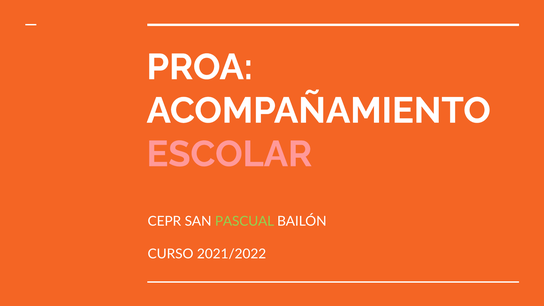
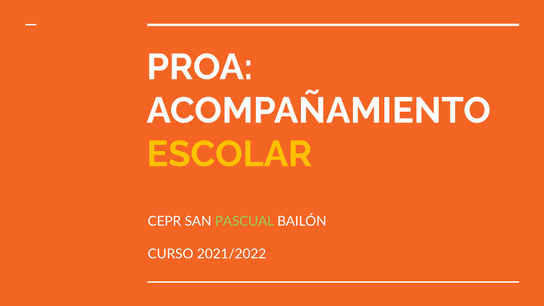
ESCOLAR colour: pink -> yellow
